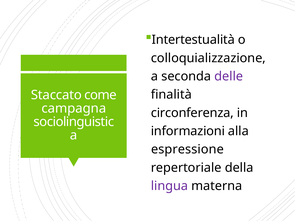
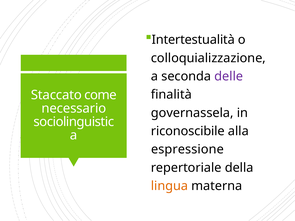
campagna: campagna -> necessario
circonferenza: circonferenza -> governassela
informazioni: informazioni -> riconoscibile
lingua colour: purple -> orange
